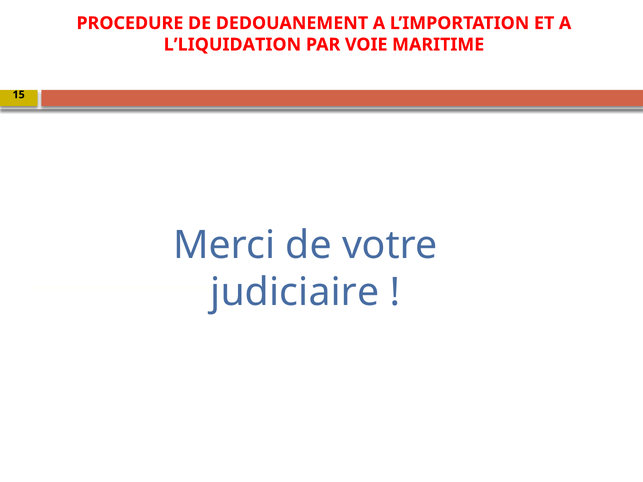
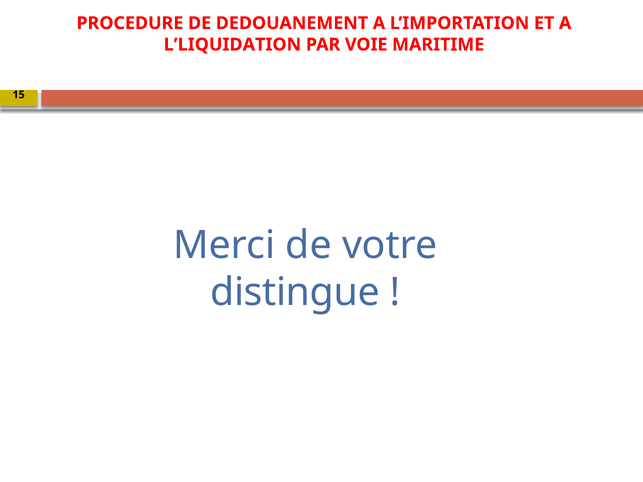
judiciaire: judiciaire -> distingue
